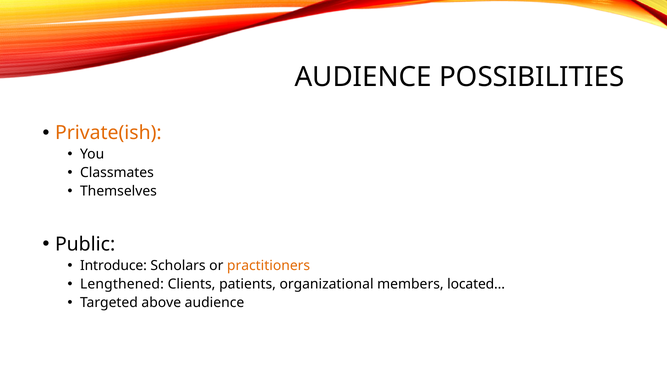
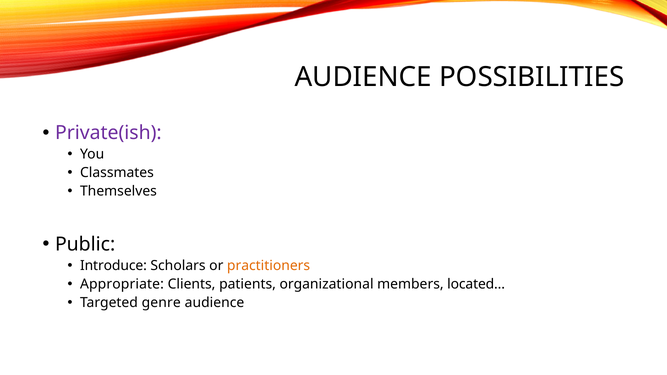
Private(ish colour: orange -> purple
Lengthened: Lengthened -> Appropriate
above: above -> genre
